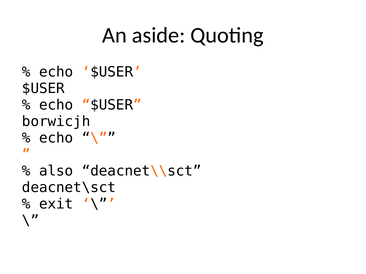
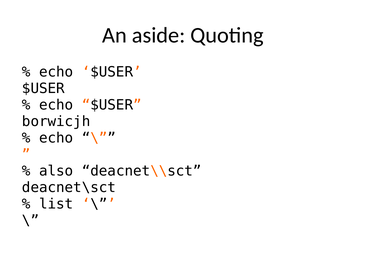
exit: exit -> list
